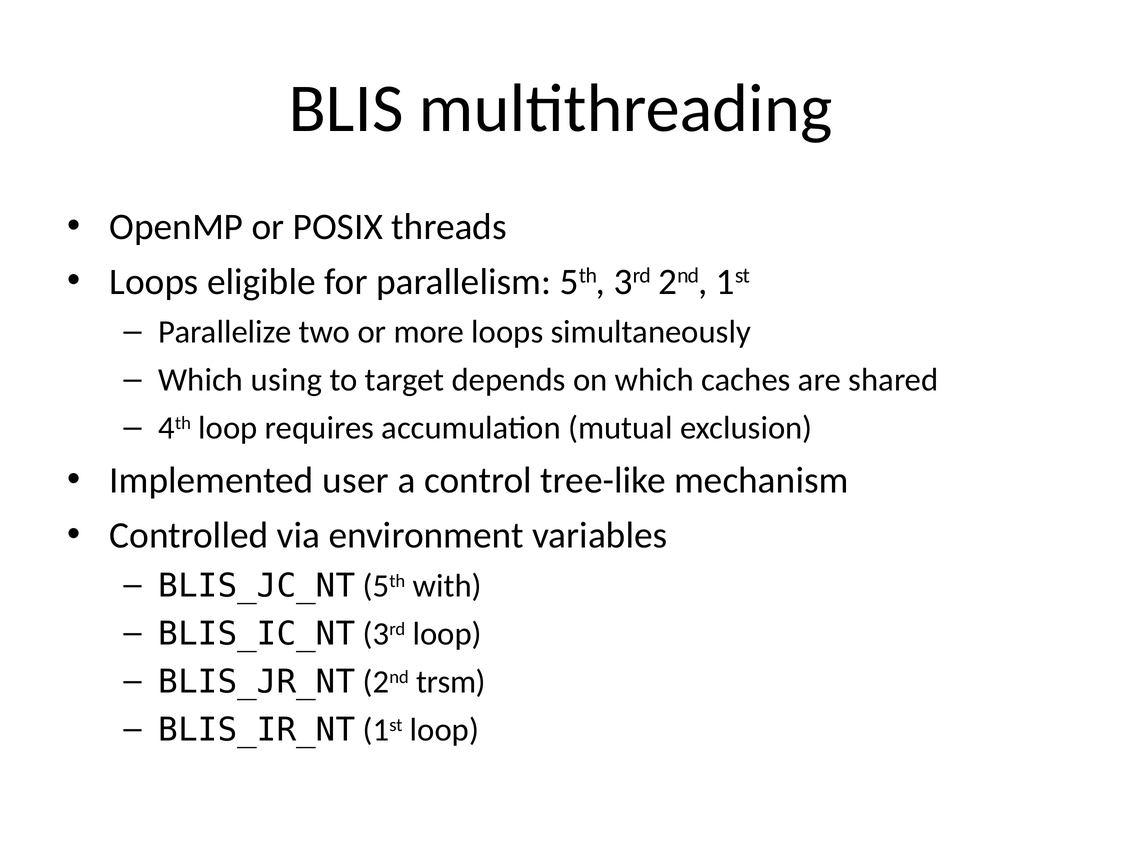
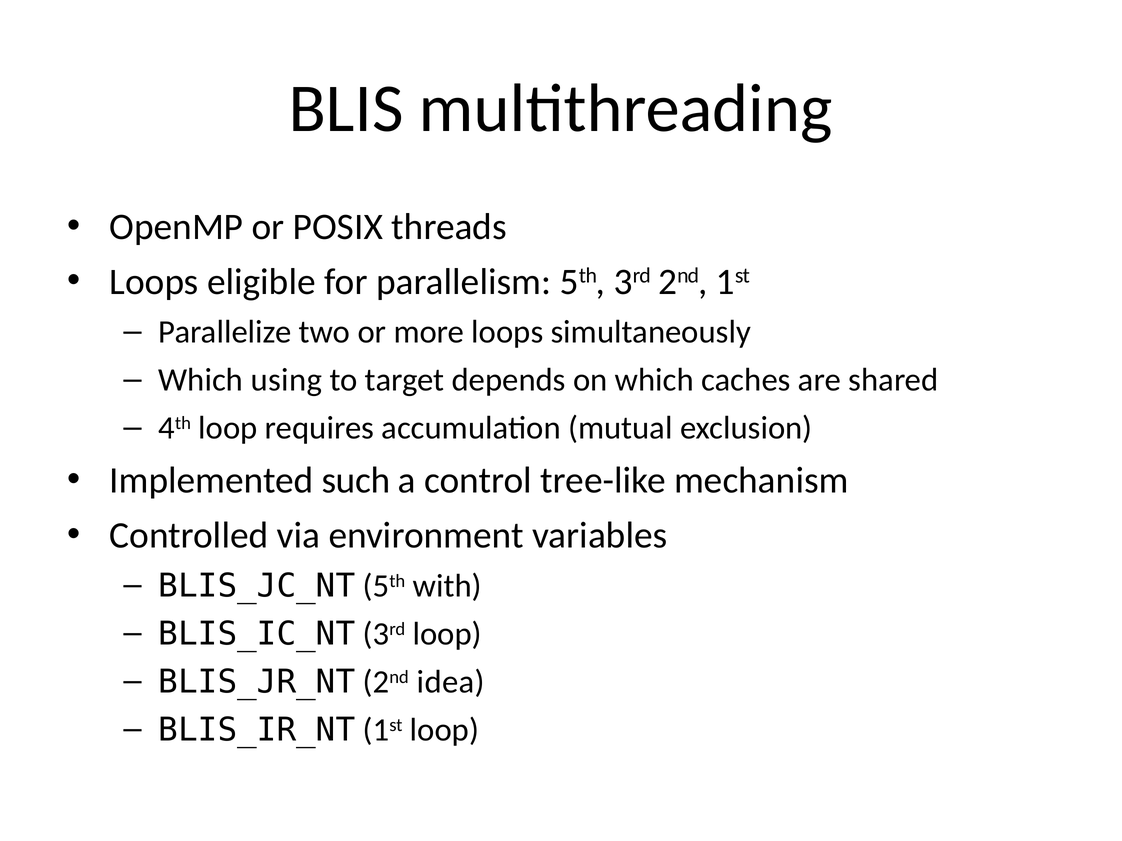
user: user -> such
trsm: trsm -> idea
